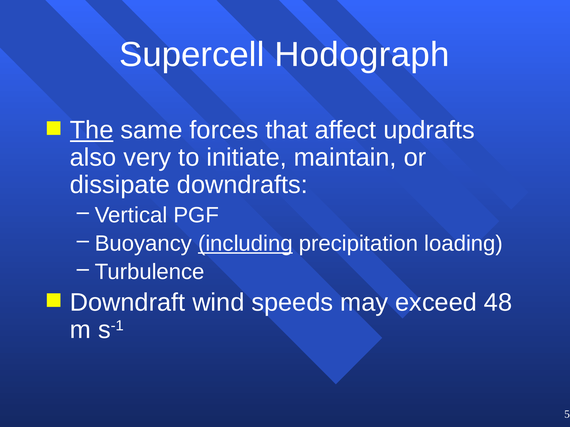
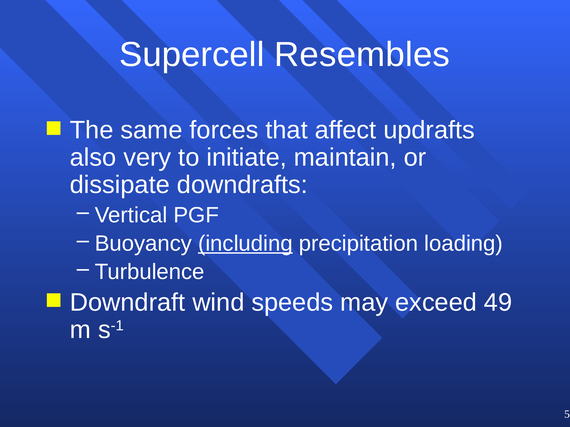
Hodograph: Hodograph -> Resembles
The underline: present -> none
48: 48 -> 49
